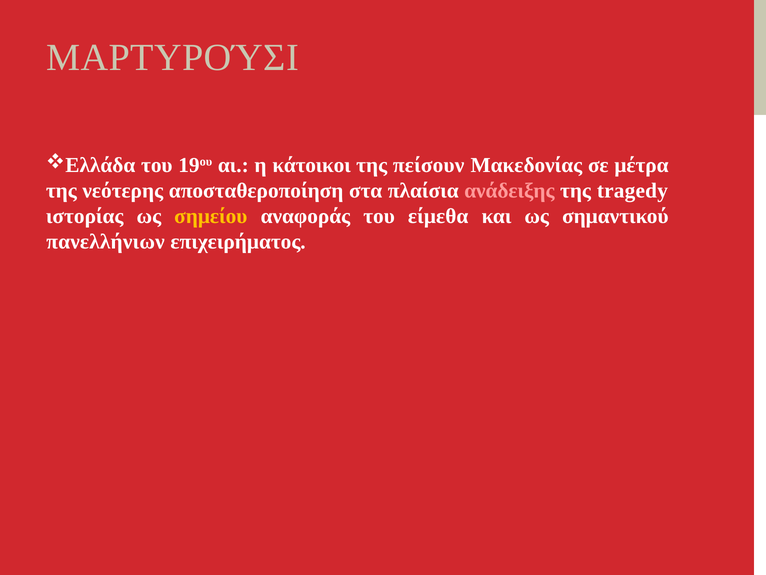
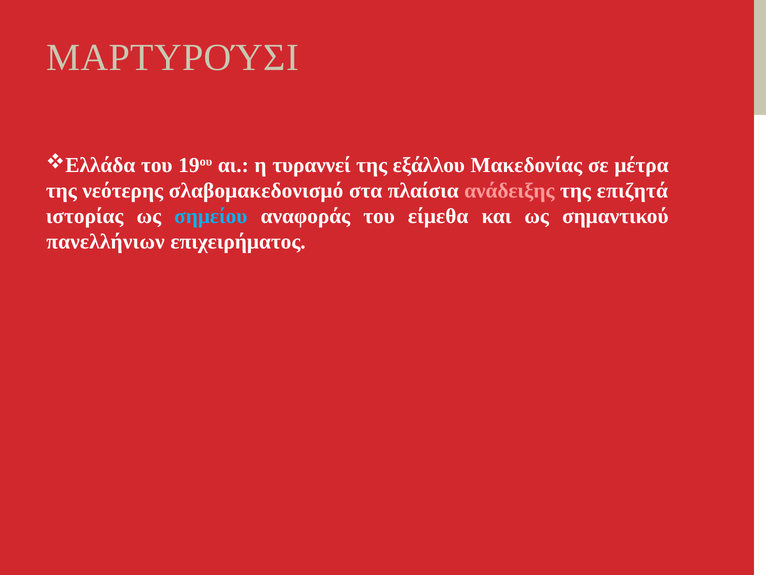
κάτοικοι: κάτοικοι -> τυραννεί
πείσουν: πείσουν -> εξάλλου
αποσταθεροποίηση: αποσταθεροποίηση -> σλαβομακεδονισμό
tragedy: tragedy -> επιζητά
σημείου colour: yellow -> light blue
